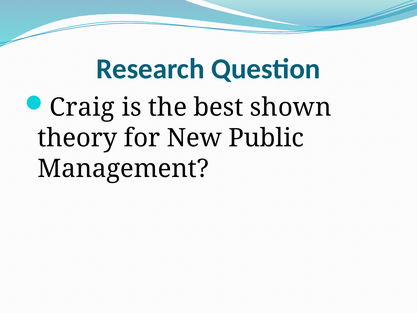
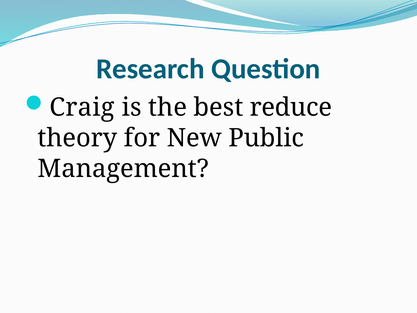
shown: shown -> reduce
